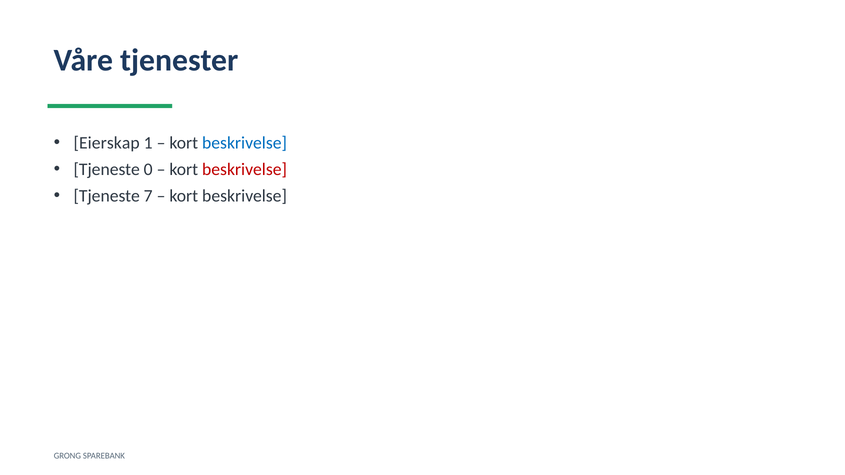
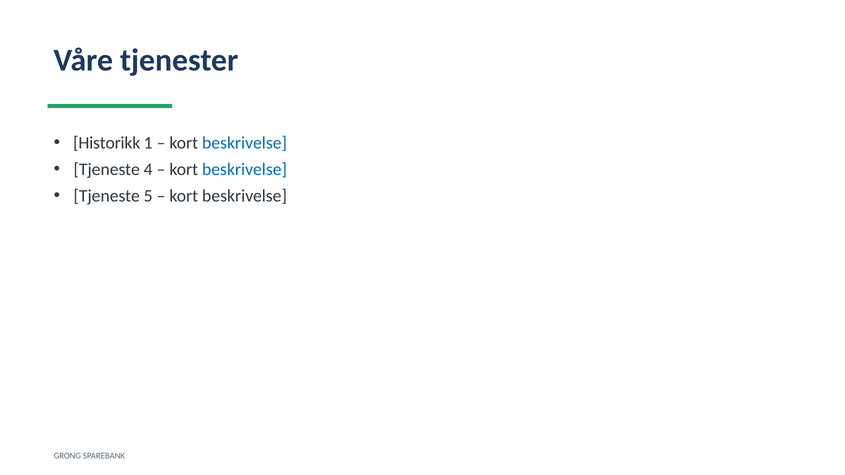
Eierskap: Eierskap -> Historikk
0: 0 -> 4
beskrivelse at (245, 170) colour: red -> blue
7: 7 -> 5
